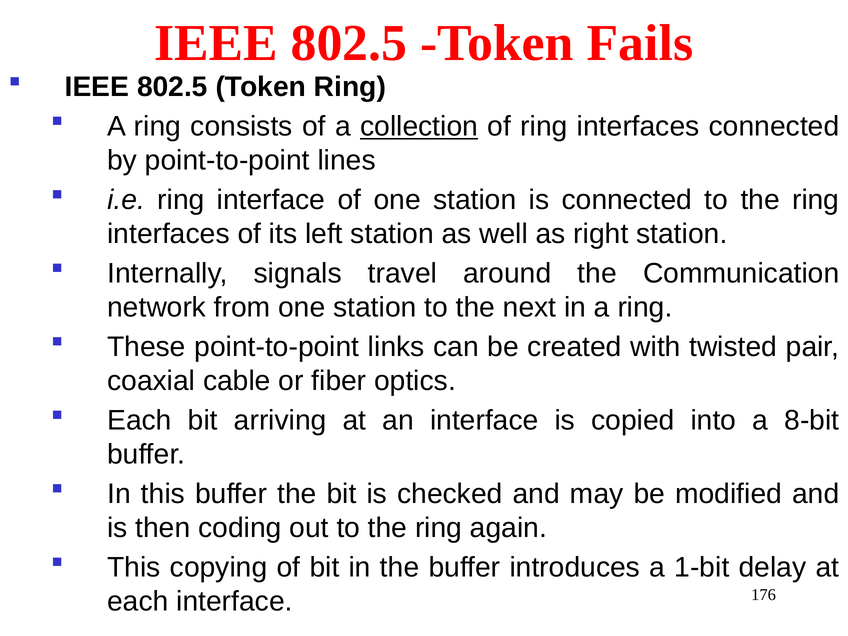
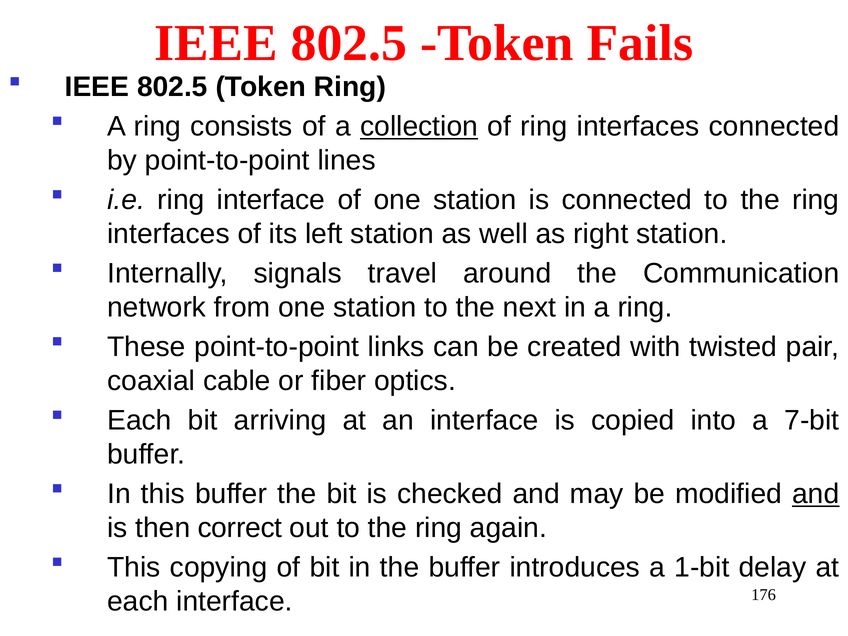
8-bit: 8-bit -> 7-bit
and at (816, 494) underline: none -> present
coding: coding -> correct
